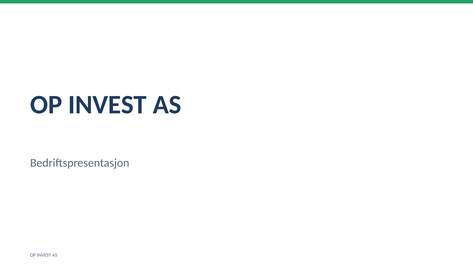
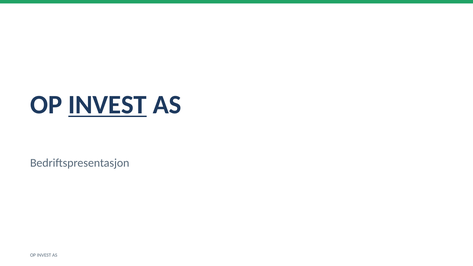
INVEST at (108, 105) underline: none -> present
